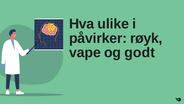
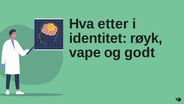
ulike: ulike -> etter
påvirker: påvirker -> identitet
